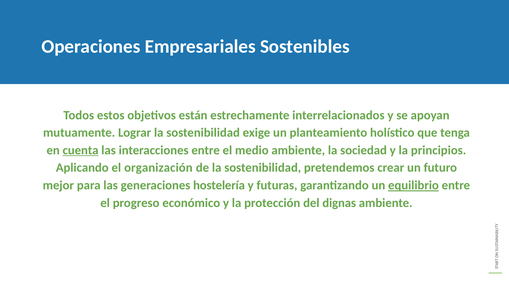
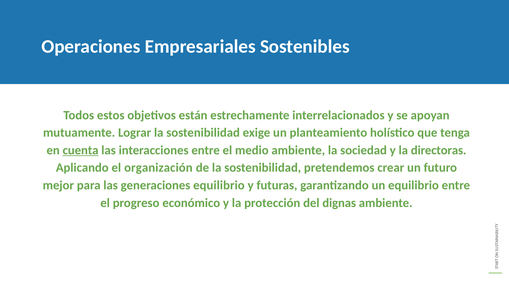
principios: principios -> directoras
generaciones hostelería: hostelería -> equilibrio
equilibrio at (413, 186) underline: present -> none
